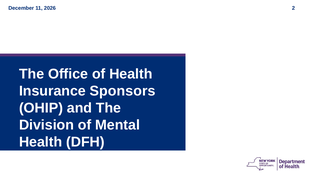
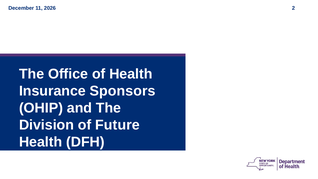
Mental: Mental -> Future
